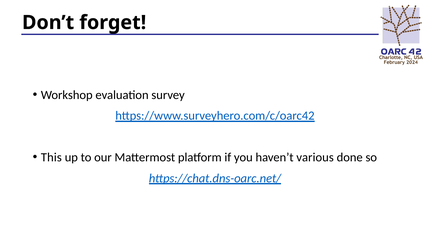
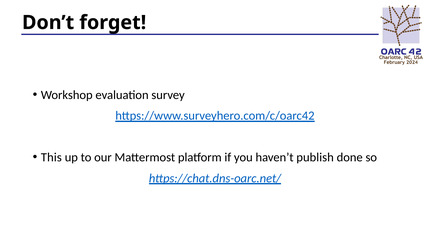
various: various -> publish
